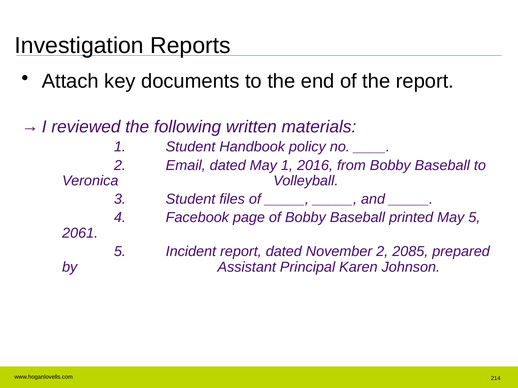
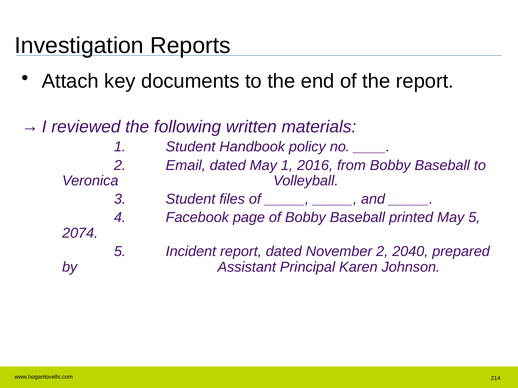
2061: 2061 -> 2074
2085: 2085 -> 2040
